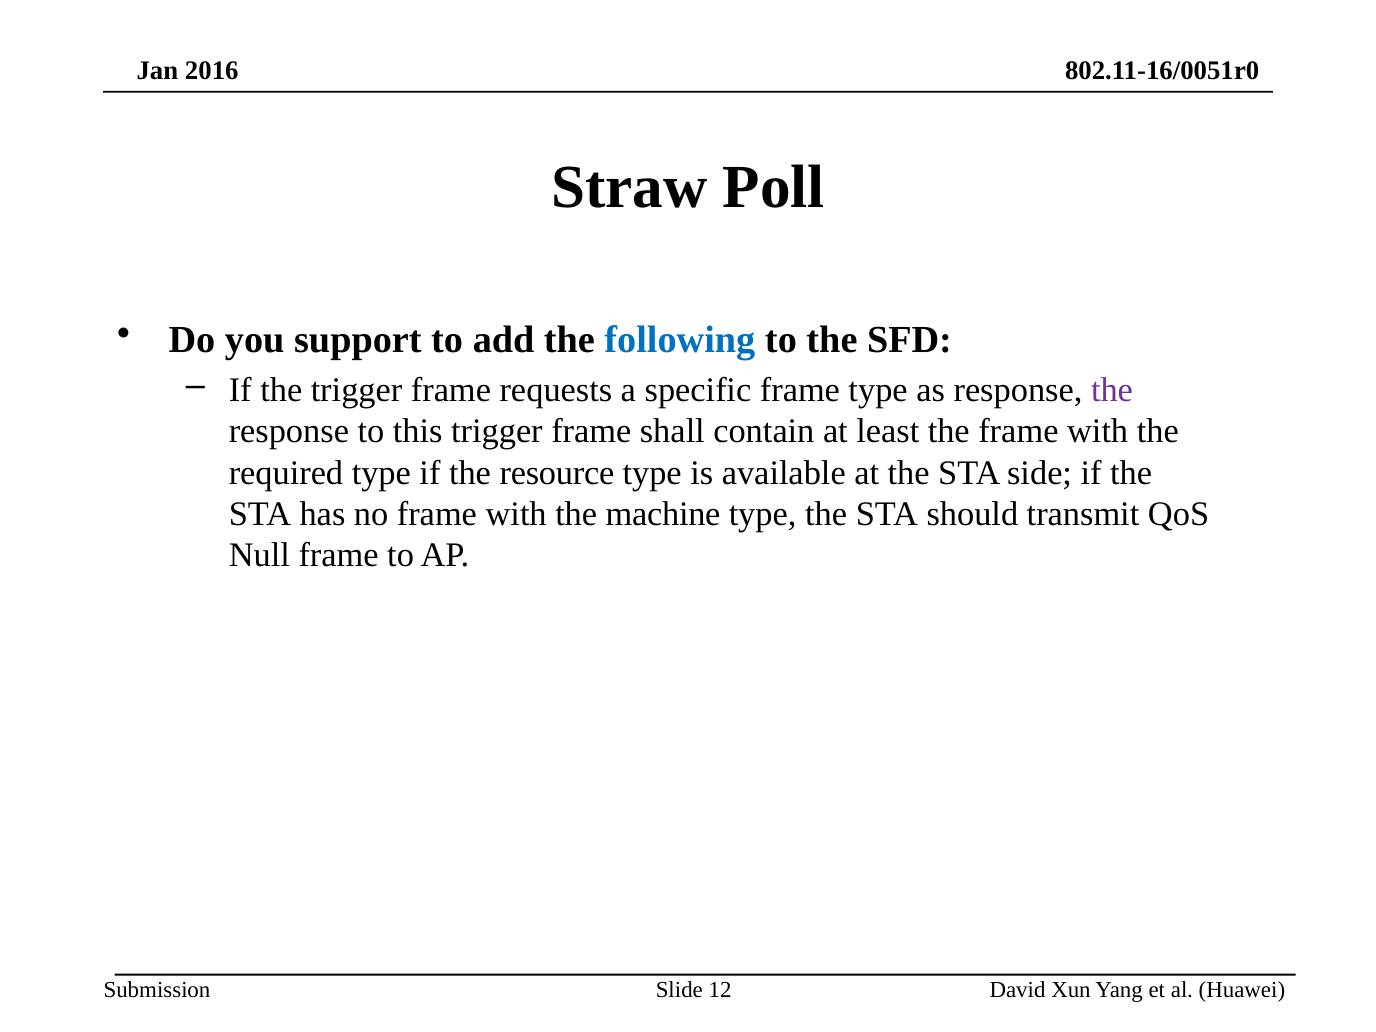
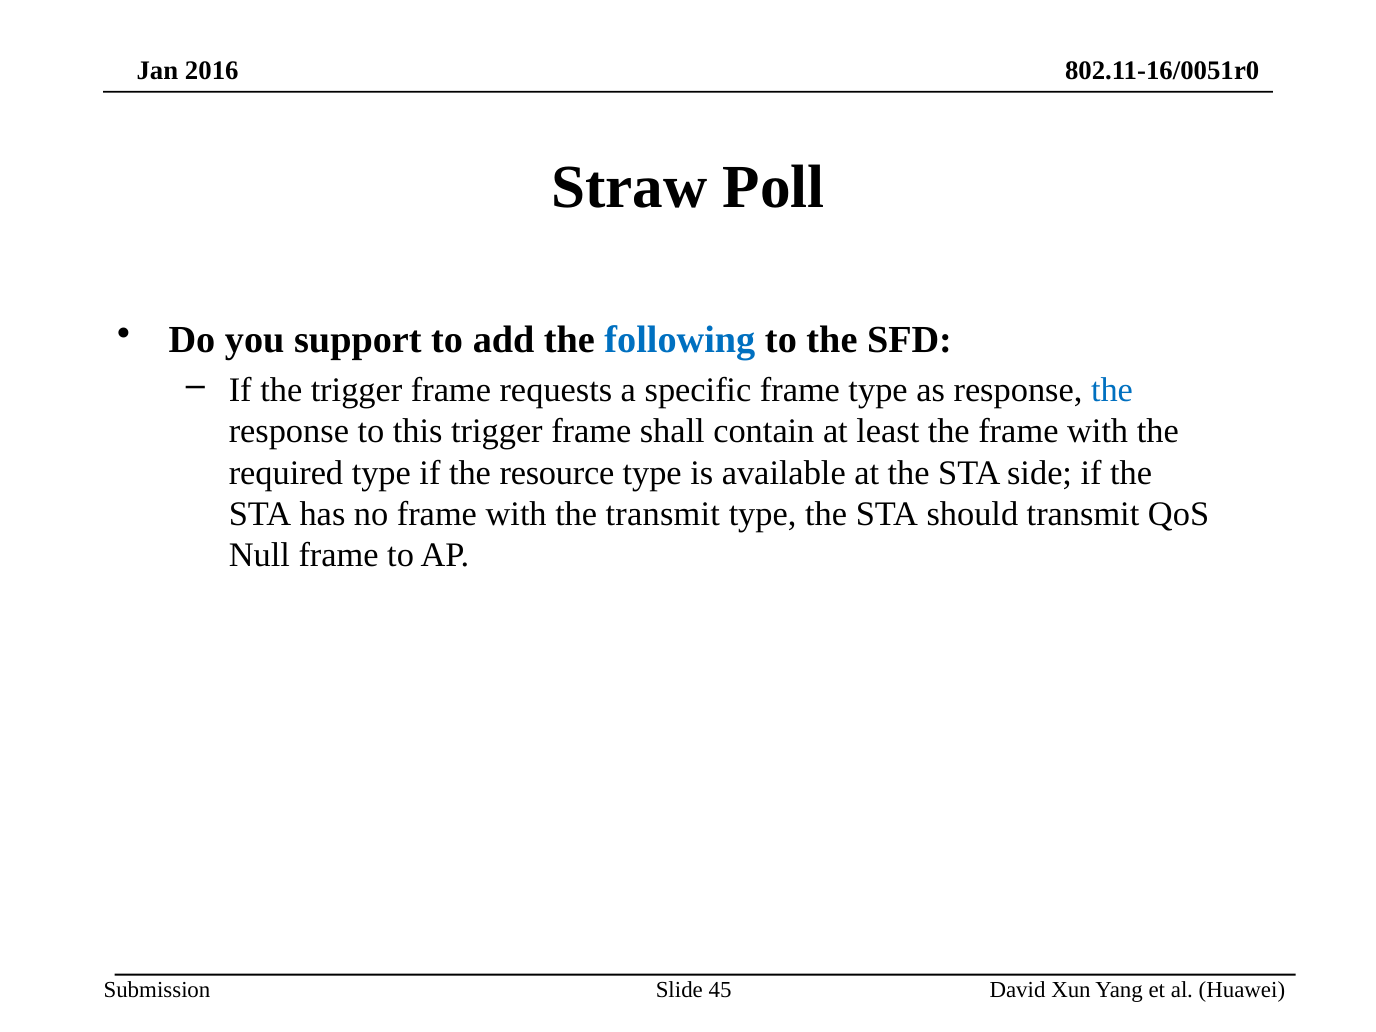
the at (1112, 390) colour: purple -> blue
the machine: machine -> transmit
12: 12 -> 45
